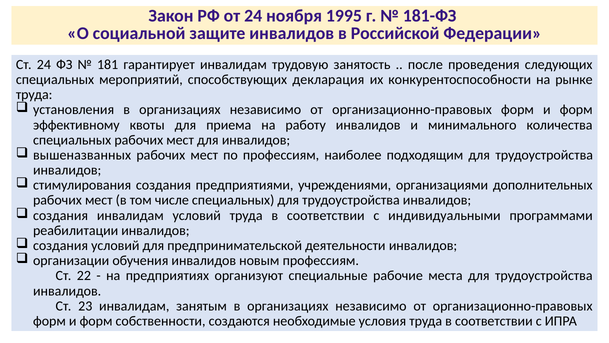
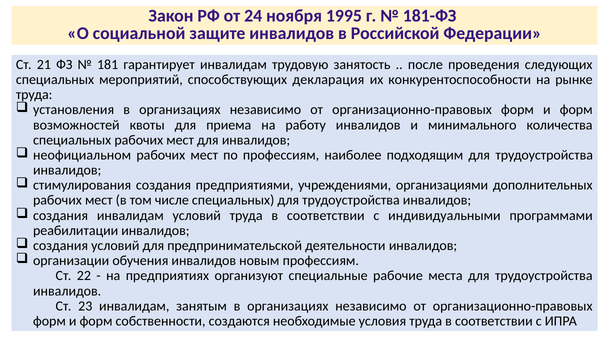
Ст 24: 24 -> 21
эффективному: эффективному -> возможностей
вышеназванных: вышеназванных -> неофициальном
